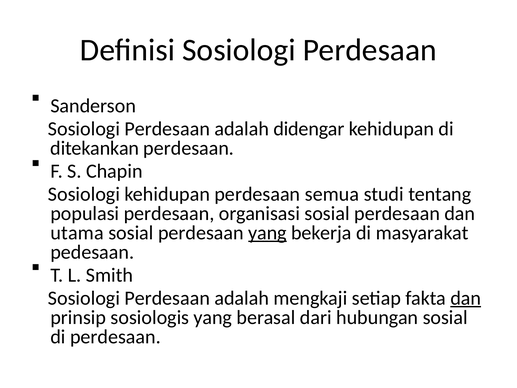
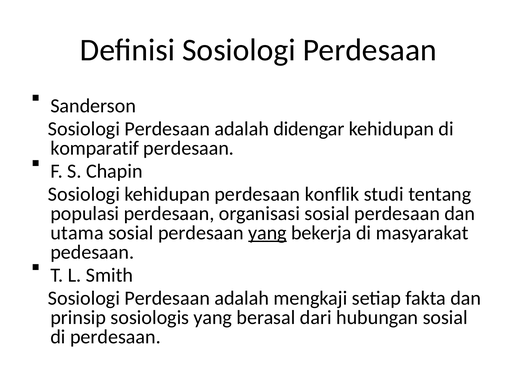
ditekankan: ditekankan -> komparatif
semua: semua -> konflik
dan at (466, 298) underline: present -> none
